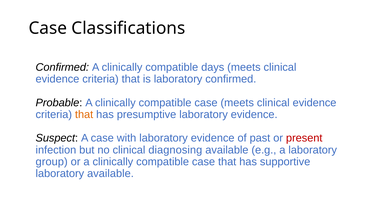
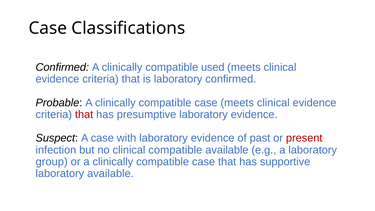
days: days -> used
that at (84, 114) colour: orange -> red
clinical diagnosing: diagnosing -> compatible
